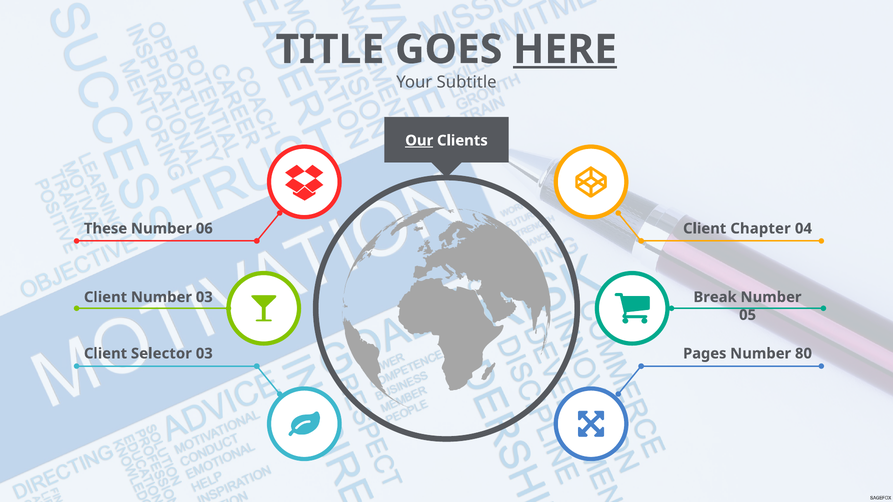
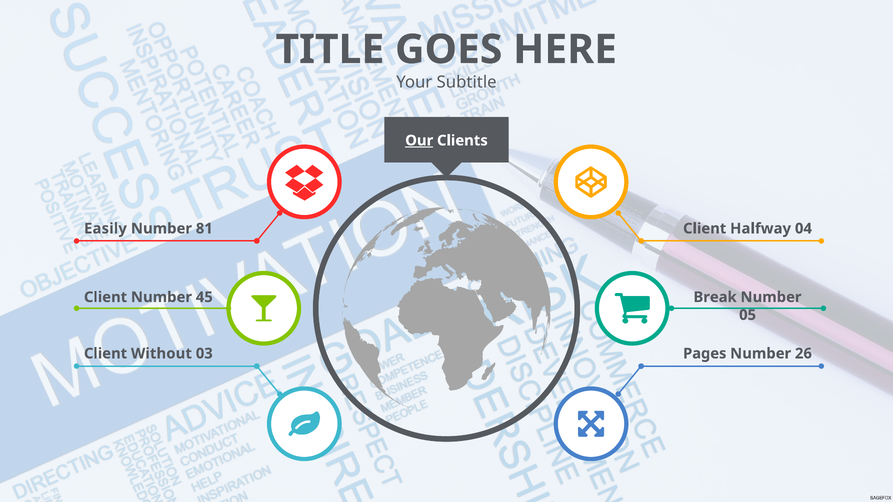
HERE underline: present -> none
These: These -> Easily
06: 06 -> 81
Chapter: Chapter -> Halfway
Number 03: 03 -> 45
Selector: Selector -> Without
80: 80 -> 26
